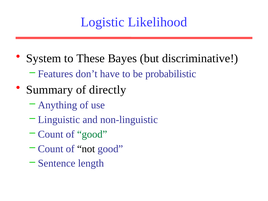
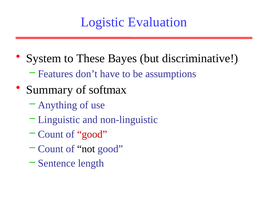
Likelihood: Likelihood -> Evaluation
probabilistic: probabilistic -> assumptions
directly: directly -> softmax
good at (92, 134) colour: green -> red
